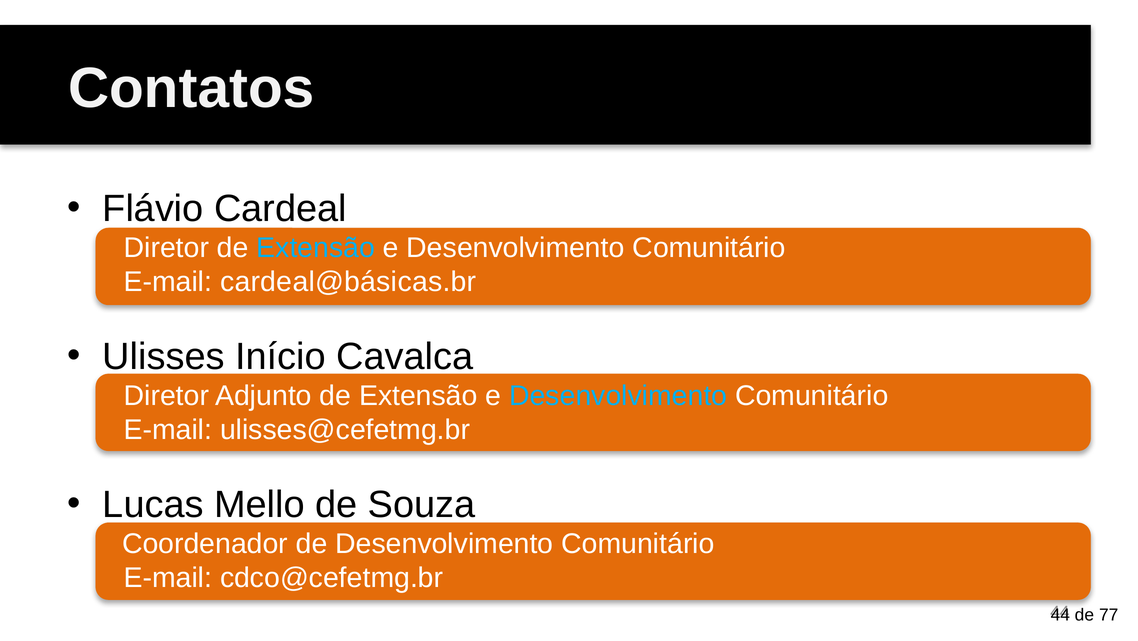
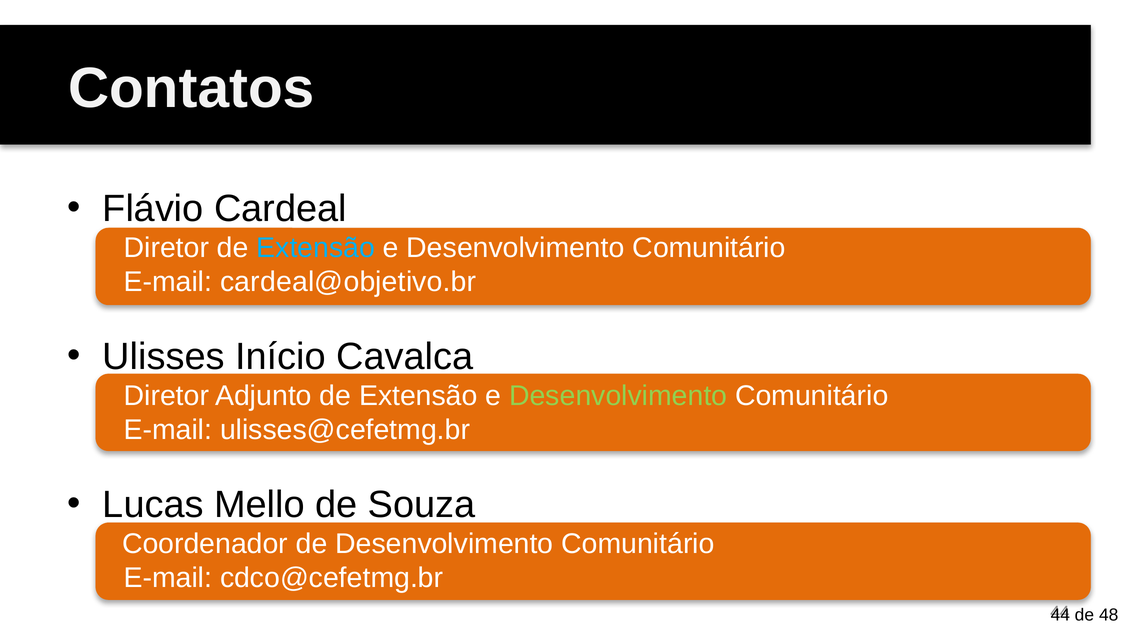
cardeal@básicas.br: cardeal@básicas.br -> cardeal@objetivo.br
Desenvolvimento at (618, 396) colour: light blue -> light green
77: 77 -> 48
